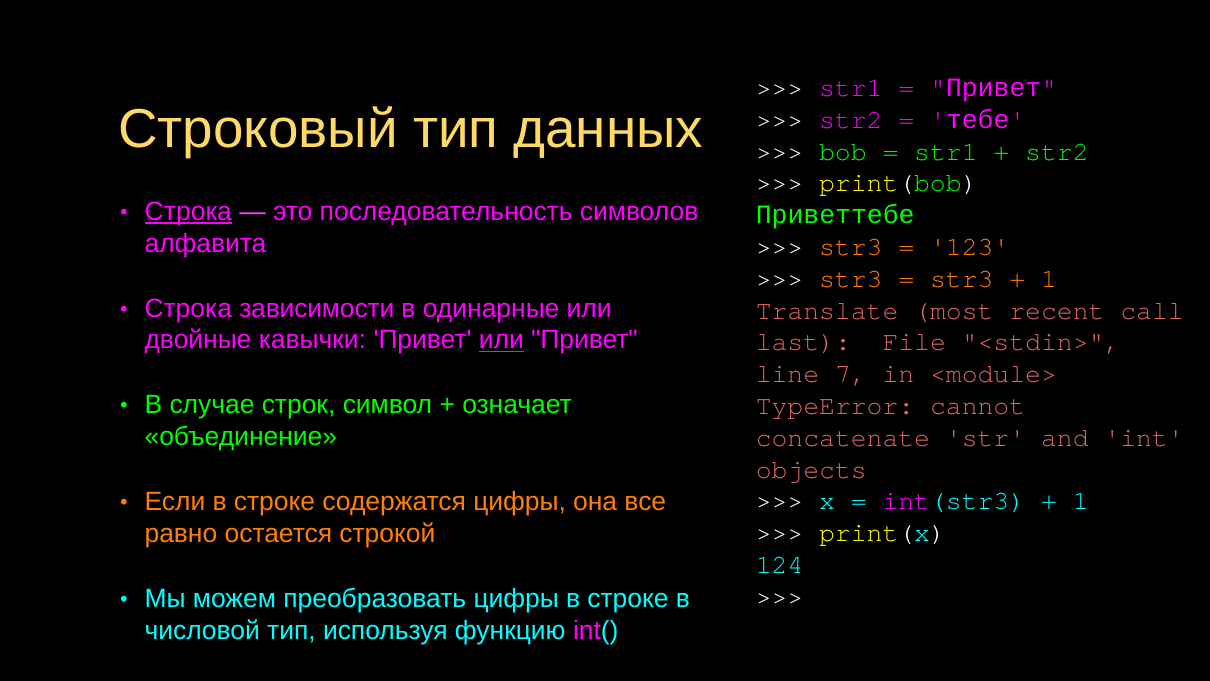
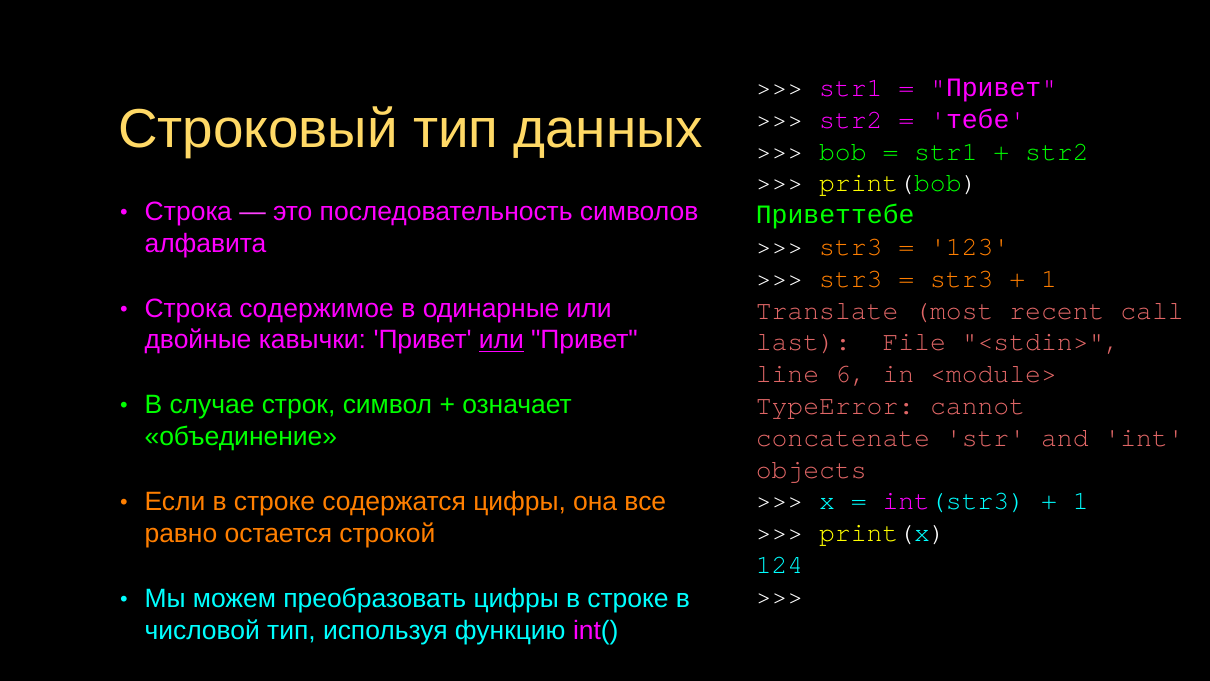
Строка at (188, 212) underline: present -> none
зависимости: зависимости -> содержимое
7: 7 -> 6
